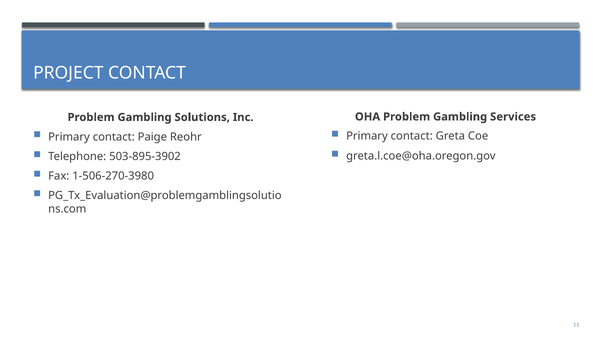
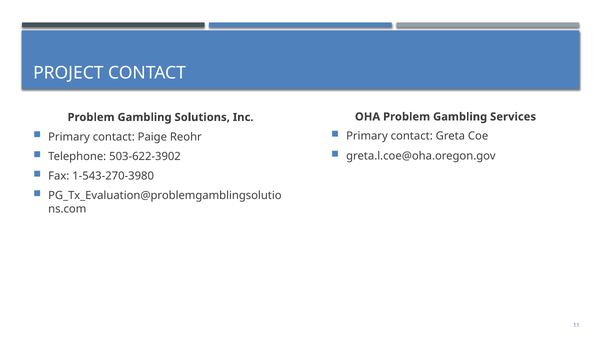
503-895-3902: 503-895-3902 -> 503-622-3902
1-506-270-3980: 1-506-270-3980 -> 1-543-270-3980
